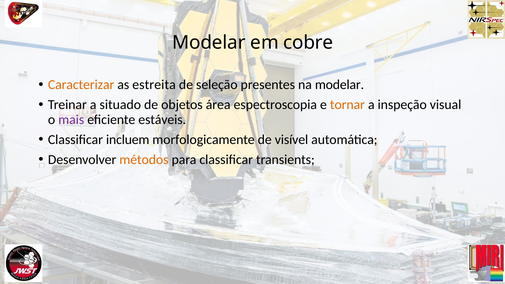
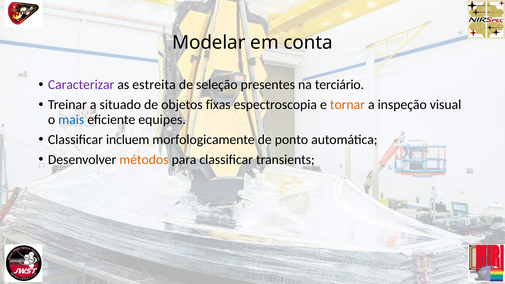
cobre: cobre -> conta
Caracterizar colour: orange -> purple
na modelar: modelar -> terciário
área: área -> fixas
mais colour: purple -> blue
estáveis: estáveis -> equipes
visível: visível -> ponto
